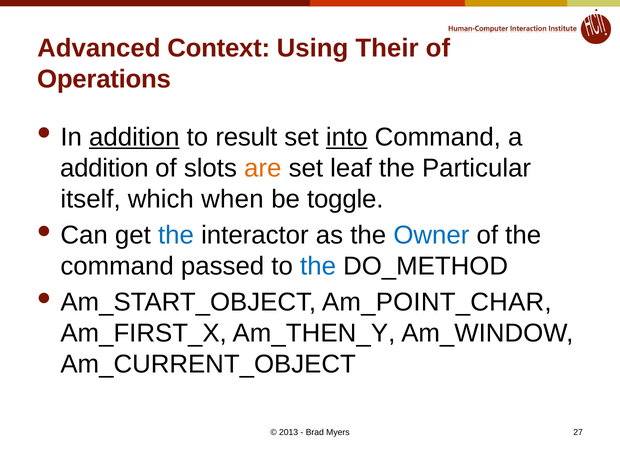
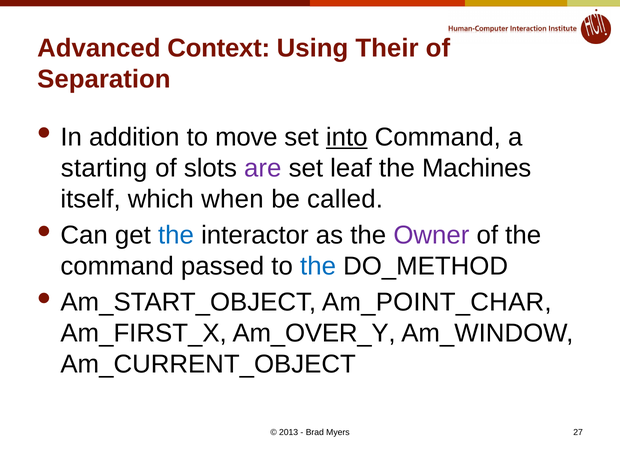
Operations: Operations -> Separation
addition at (134, 137) underline: present -> none
result: result -> move
addition at (104, 168): addition -> starting
are colour: orange -> purple
Particular: Particular -> Machines
toggle: toggle -> called
Owner colour: blue -> purple
Am_THEN_Y: Am_THEN_Y -> Am_OVER_Y
